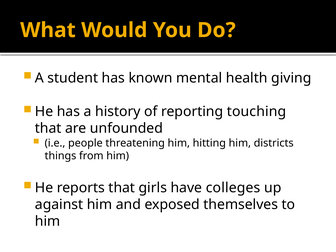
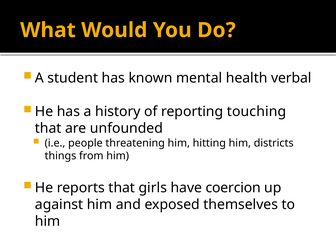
giving: giving -> verbal
colleges: colleges -> coercion
